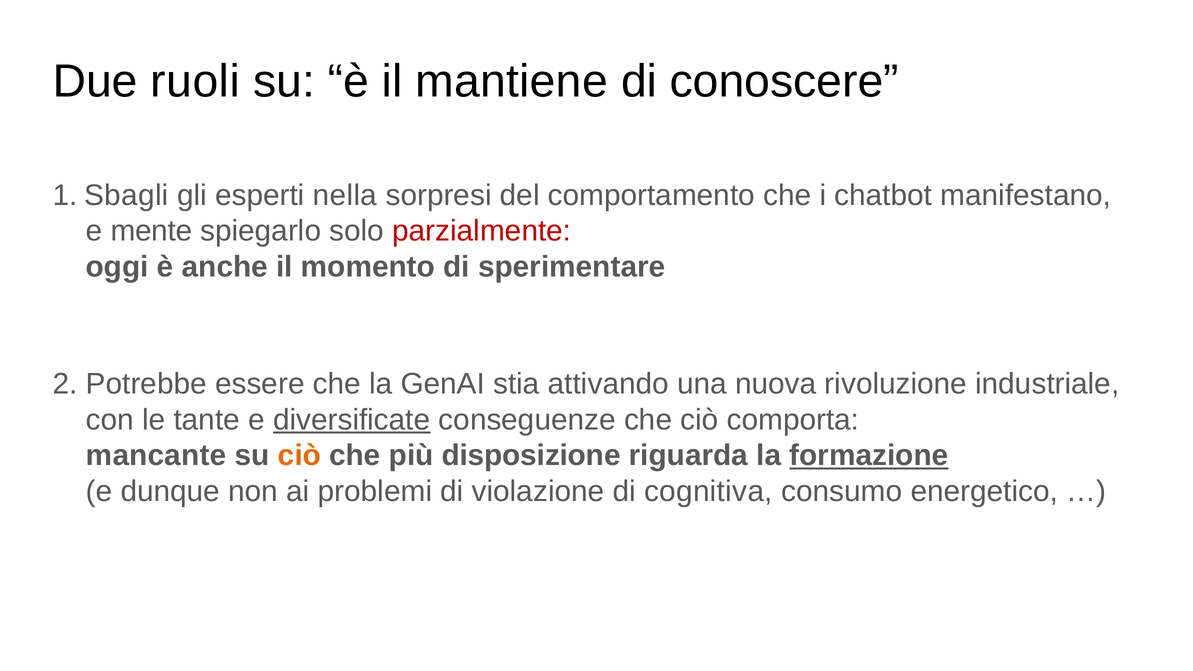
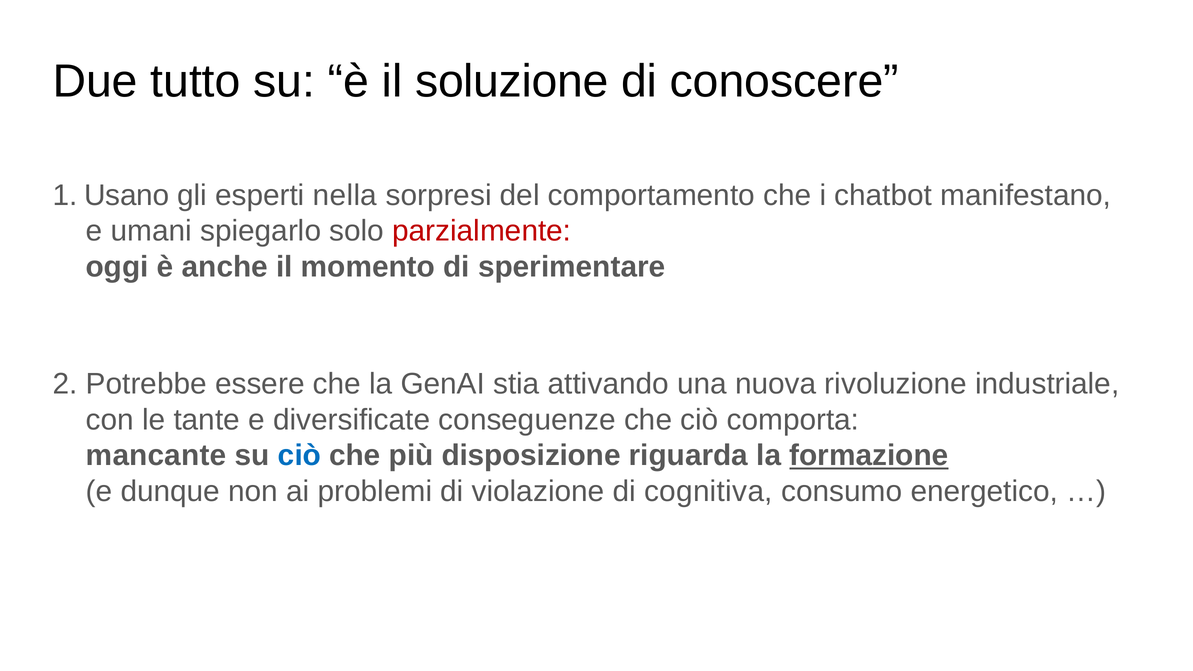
ruoli: ruoli -> tutto
mantiene: mantiene -> soluzione
Sbagli: Sbagli -> Usano
mente: mente -> umani
diversificate underline: present -> none
ciò at (299, 456) colour: orange -> blue
